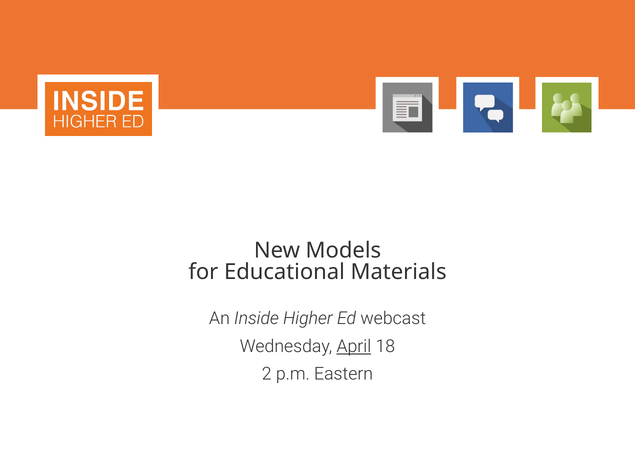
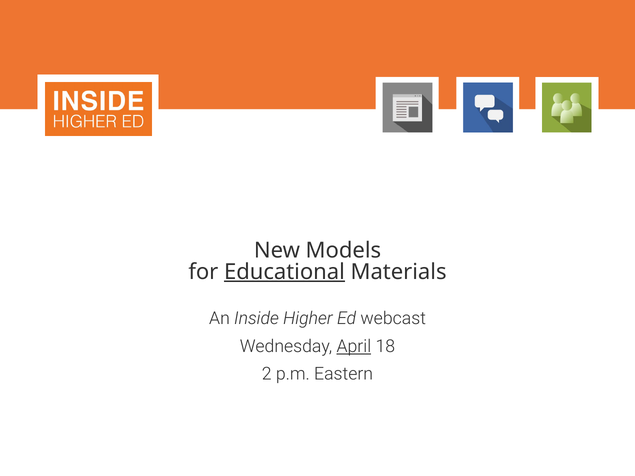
Educational underline: none -> present
